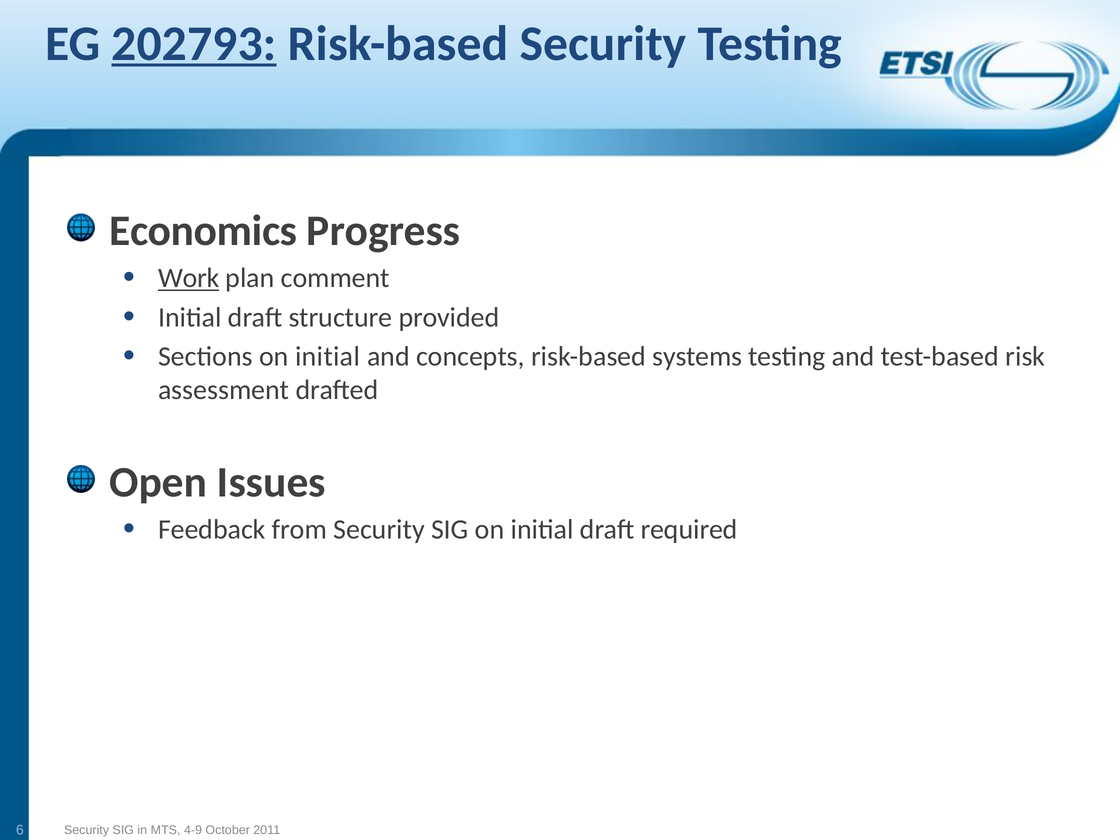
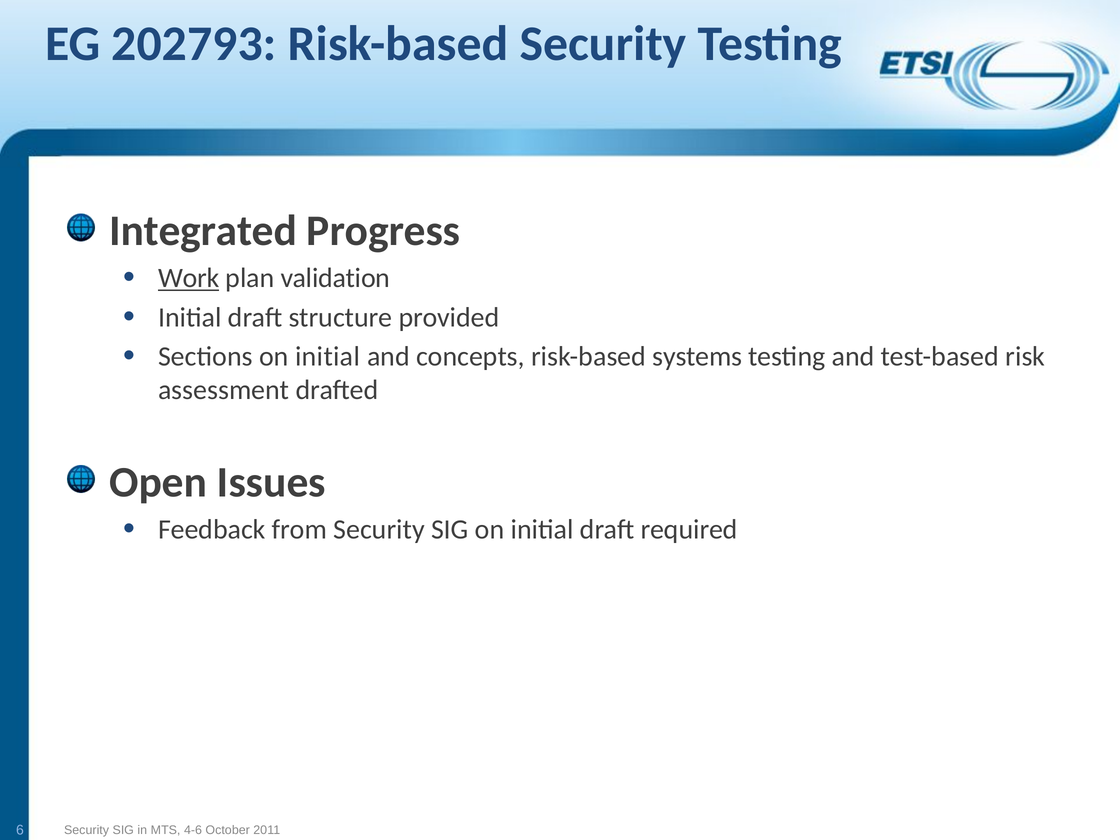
202793 underline: present -> none
Economics: Economics -> Integrated
comment: comment -> validation
4-9: 4-9 -> 4-6
